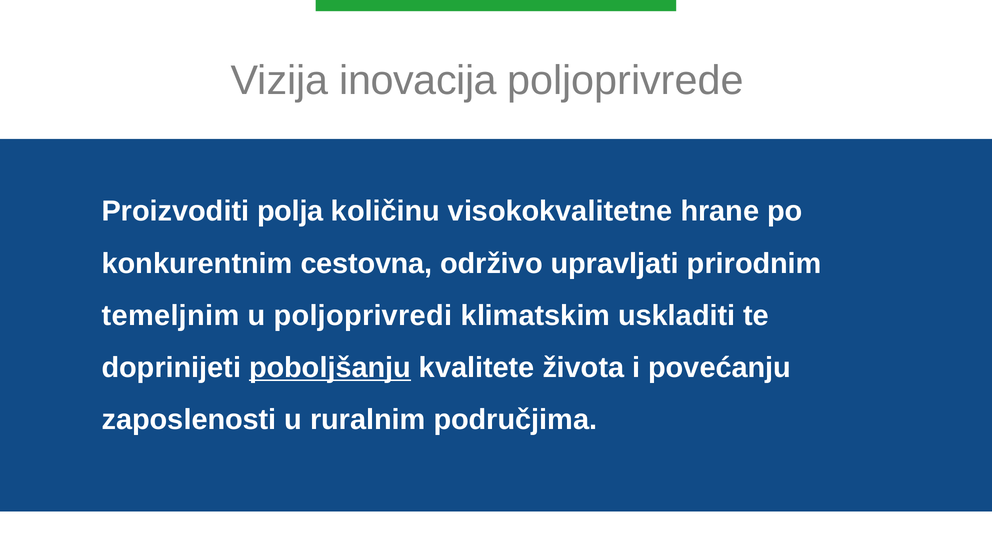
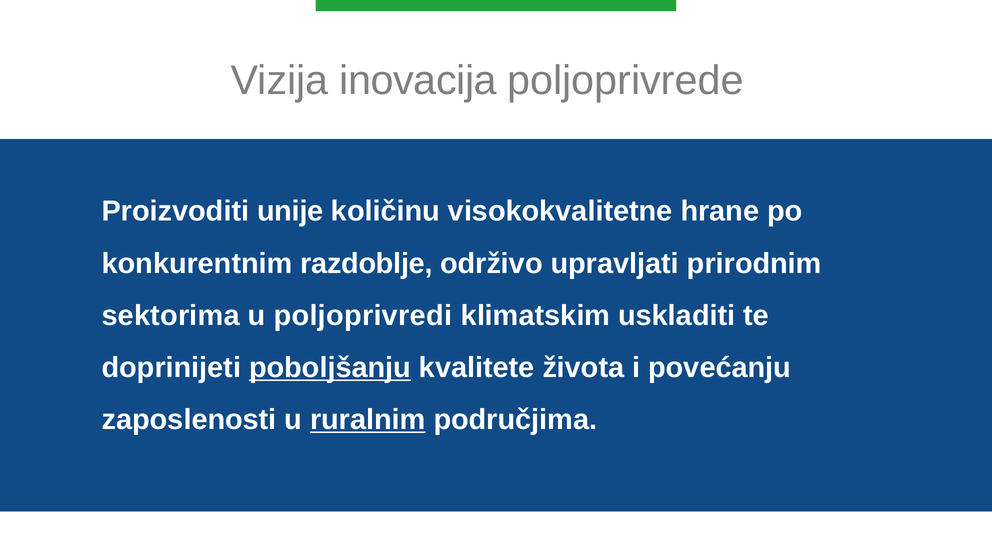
polja: polja -> unije
cestovna: cestovna -> razdoblje
temeljnim: temeljnim -> sektorima
ruralnim underline: none -> present
